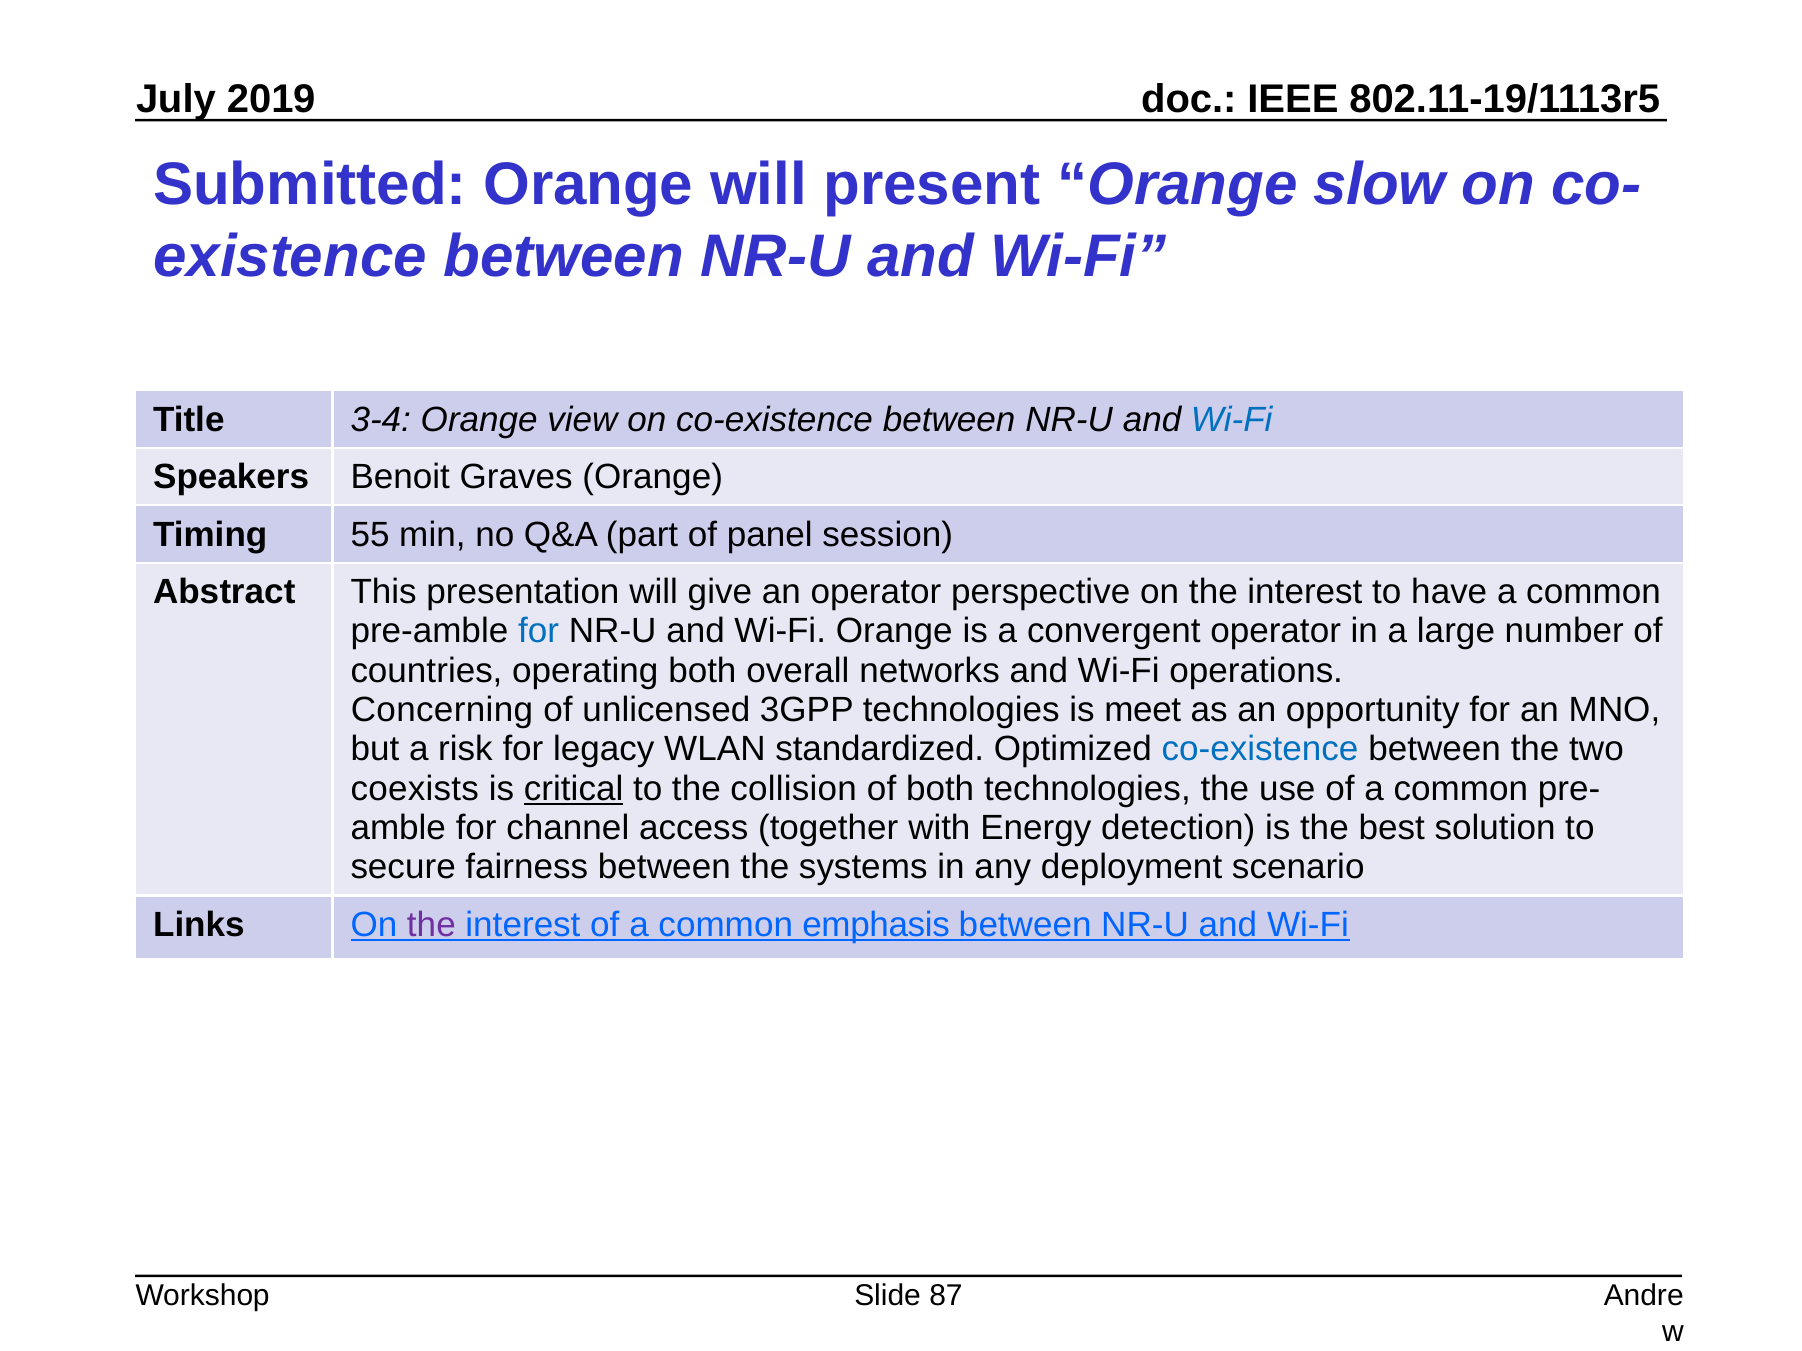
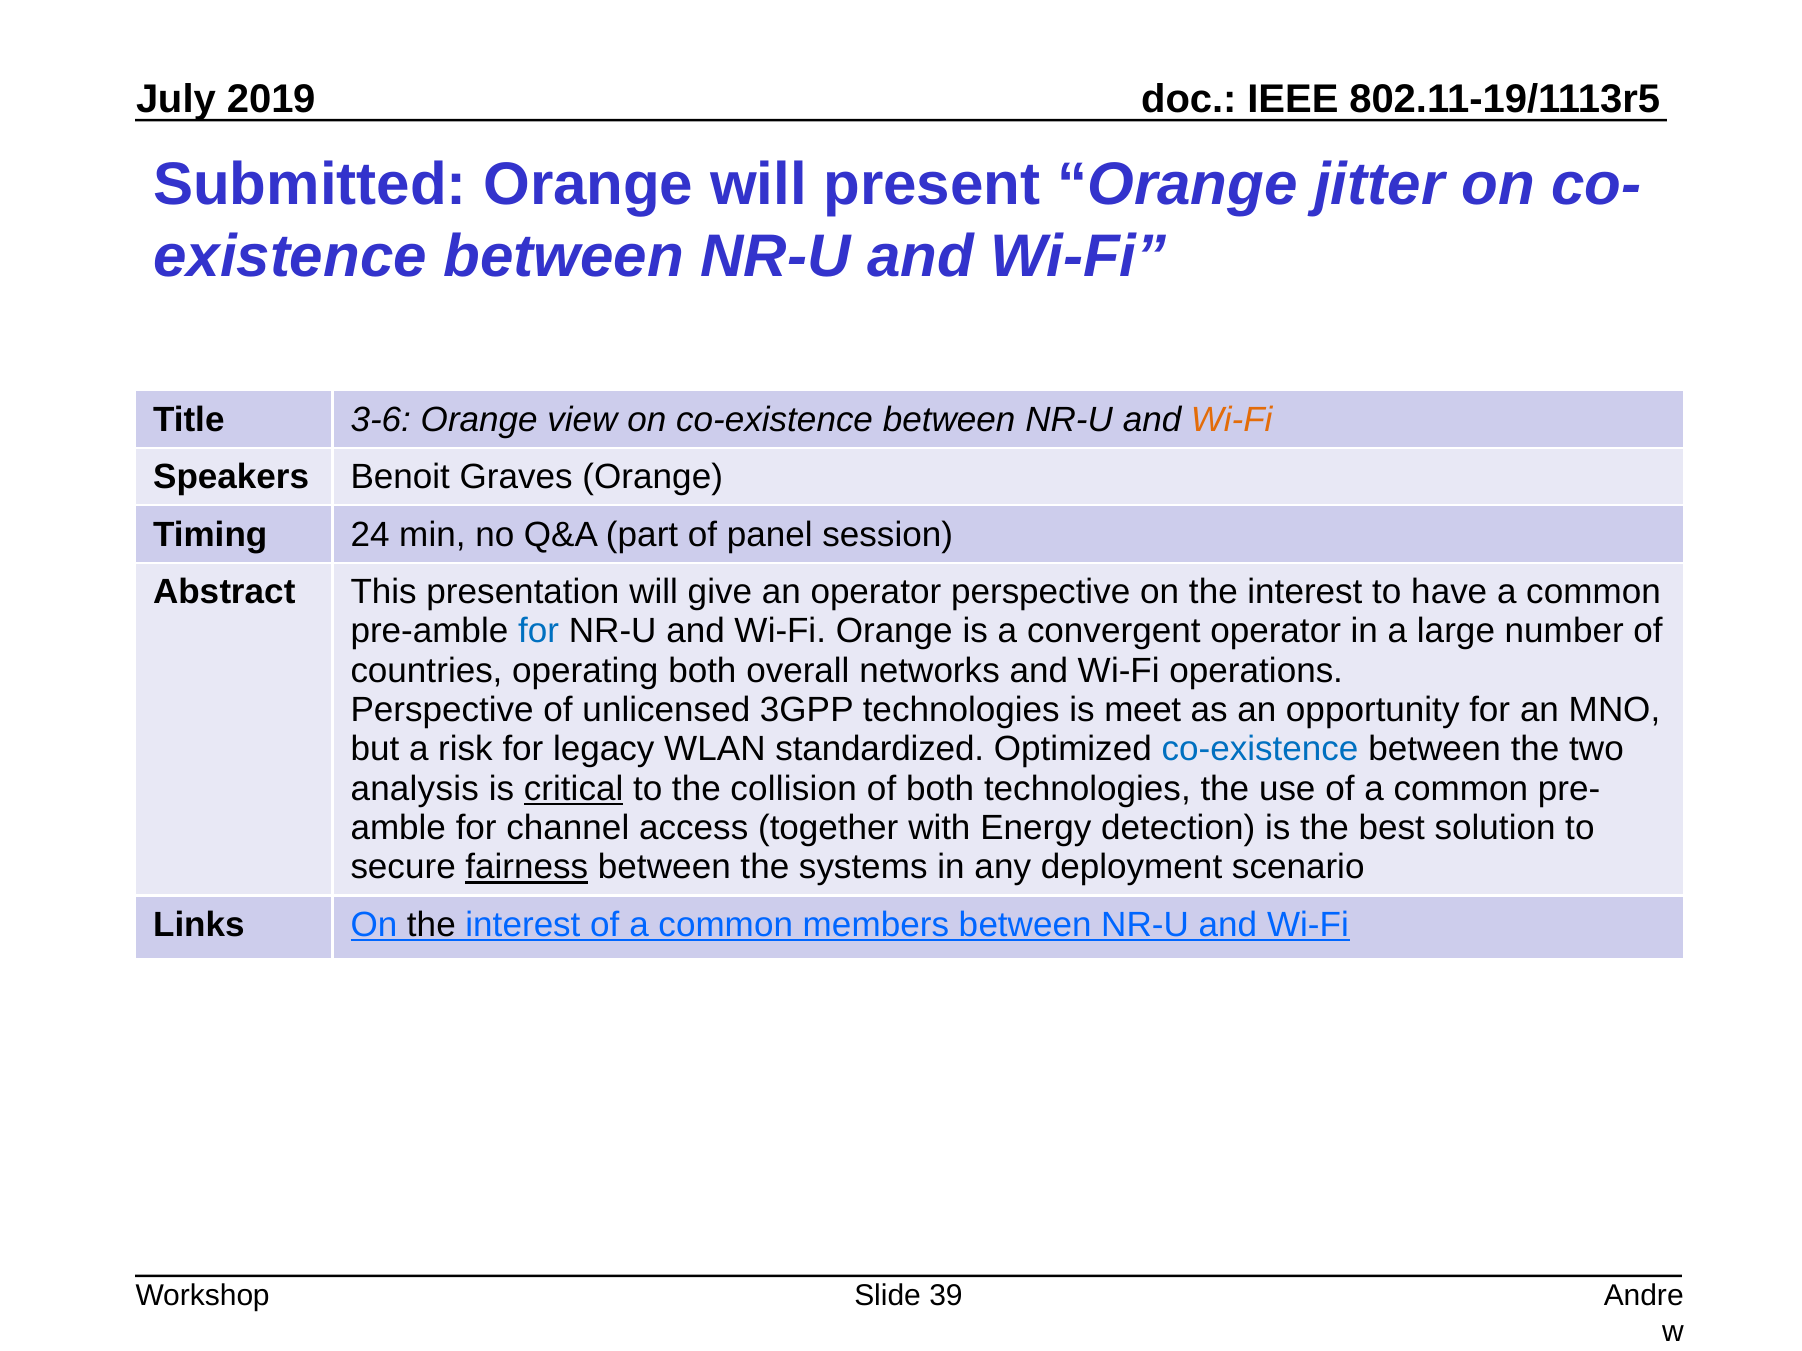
slow: slow -> jitter
3-4: 3-4 -> 3-6
Wi-Fi at (1232, 420) colour: blue -> orange
55: 55 -> 24
Concerning at (442, 710): Concerning -> Perspective
coexists: coexists -> analysis
fairness underline: none -> present
the at (431, 925) colour: purple -> black
emphasis: emphasis -> members
87: 87 -> 39
